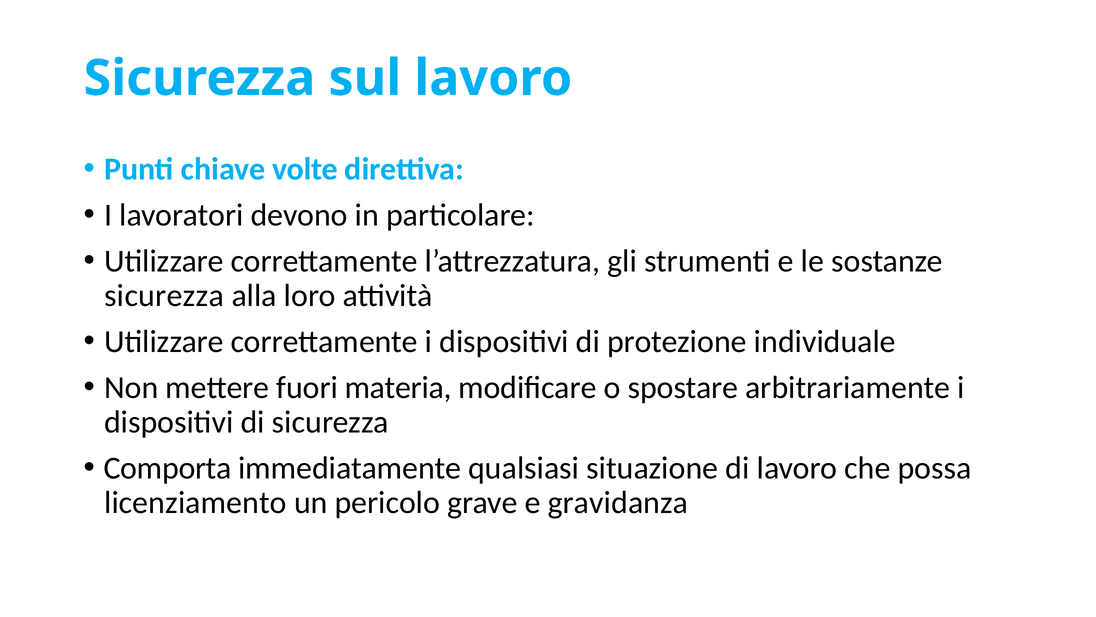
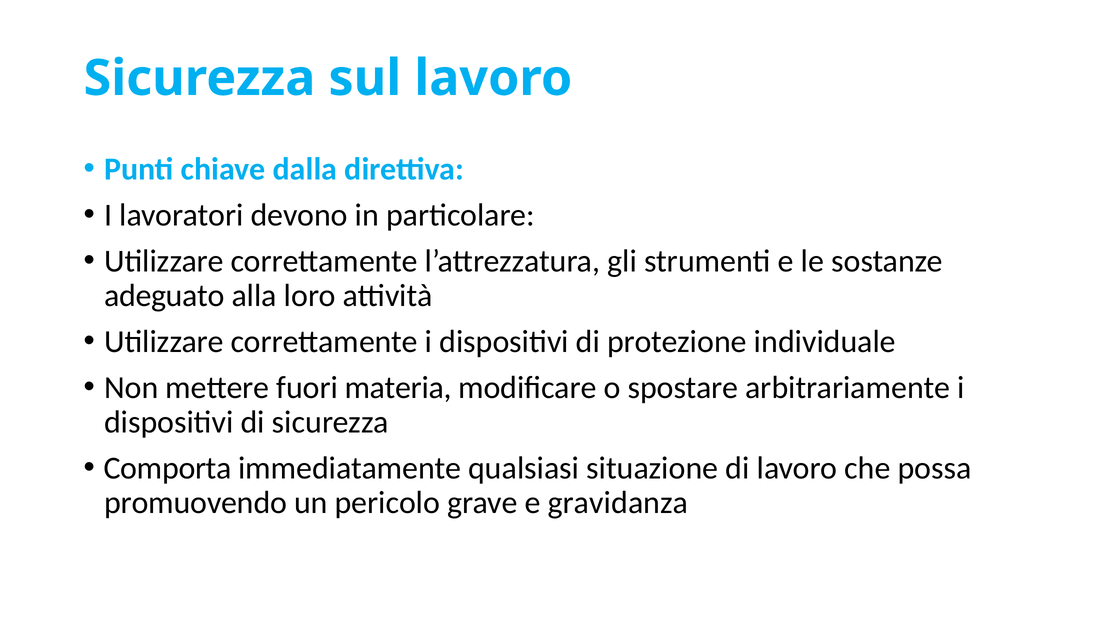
volte: volte -> dalla
sicurezza at (164, 295): sicurezza -> adeguato
licenziamento: licenziamento -> promuovendo
